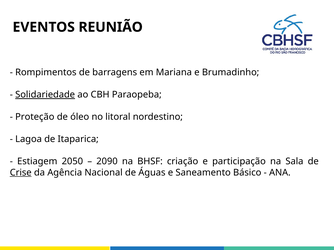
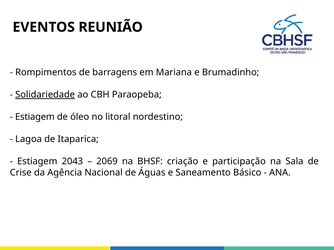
Proteção at (35, 117): Proteção -> Estiagem
2050: 2050 -> 2043
2090: 2090 -> 2069
Crise underline: present -> none
